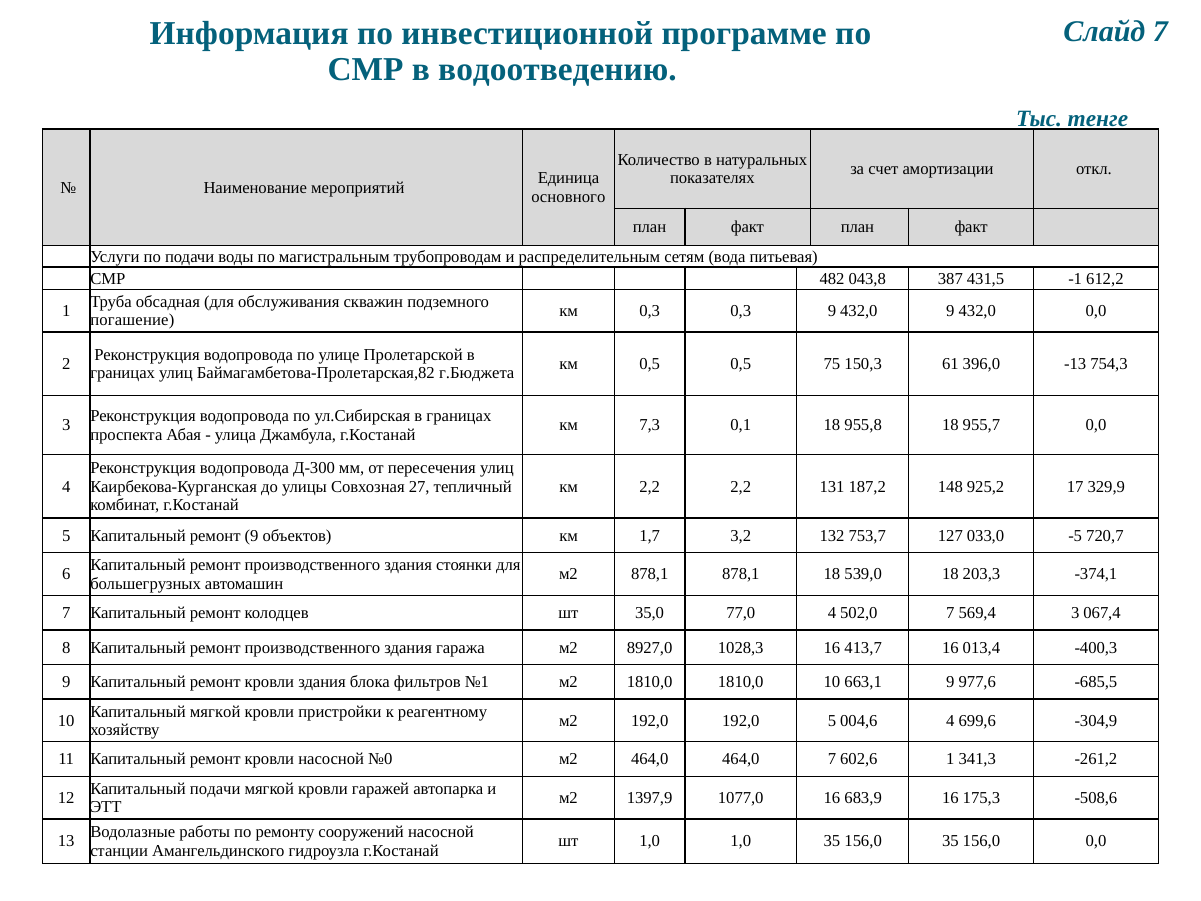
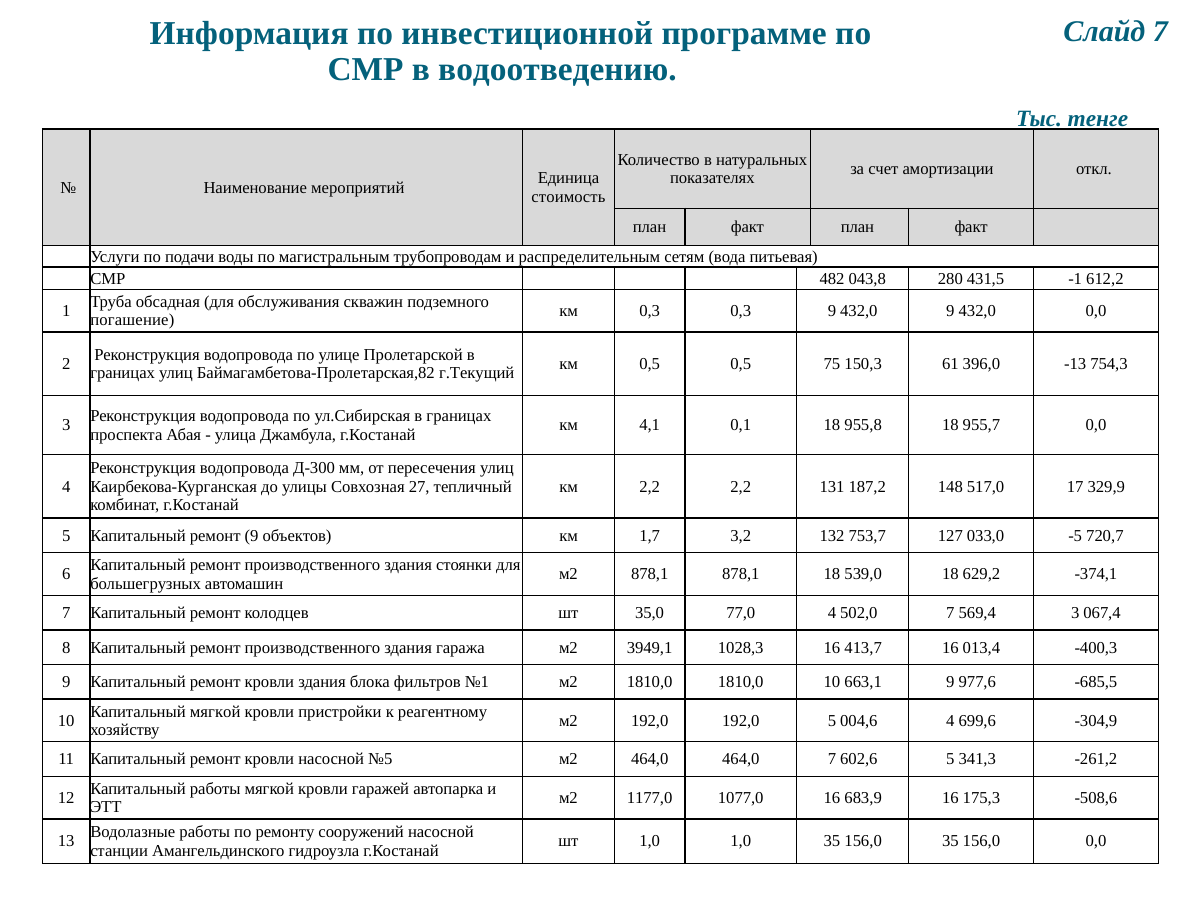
основного: основного -> стоимость
387: 387 -> 280
г.Бюджета: г.Бюджета -> г.Текущий
7,3: 7,3 -> 4,1
925,2: 925,2 -> 517,0
203,3: 203,3 -> 629,2
8927,0: 8927,0 -> 3949,1
№0: №0 -> №5
602,6 1: 1 -> 5
Капитальный подачи: подачи -> работы
1397,9: 1397,9 -> 1177,0
